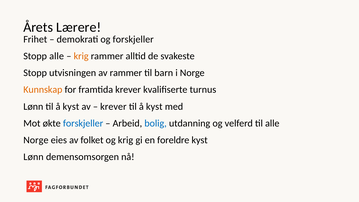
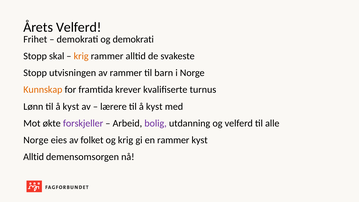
Årets Lærere: Lærere -> Velferd
og forskjeller: forskjeller -> demokrati
Stopp alle: alle -> skal
krever at (113, 106): krever -> lærere
forskjeller at (83, 123) colour: blue -> purple
bolig colour: blue -> purple
en foreldre: foreldre -> rammer
Lønn at (33, 157): Lønn -> Alltid
